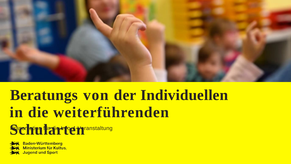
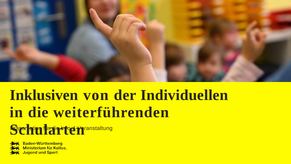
Beratungs: Beratungs -> Inklusiven
